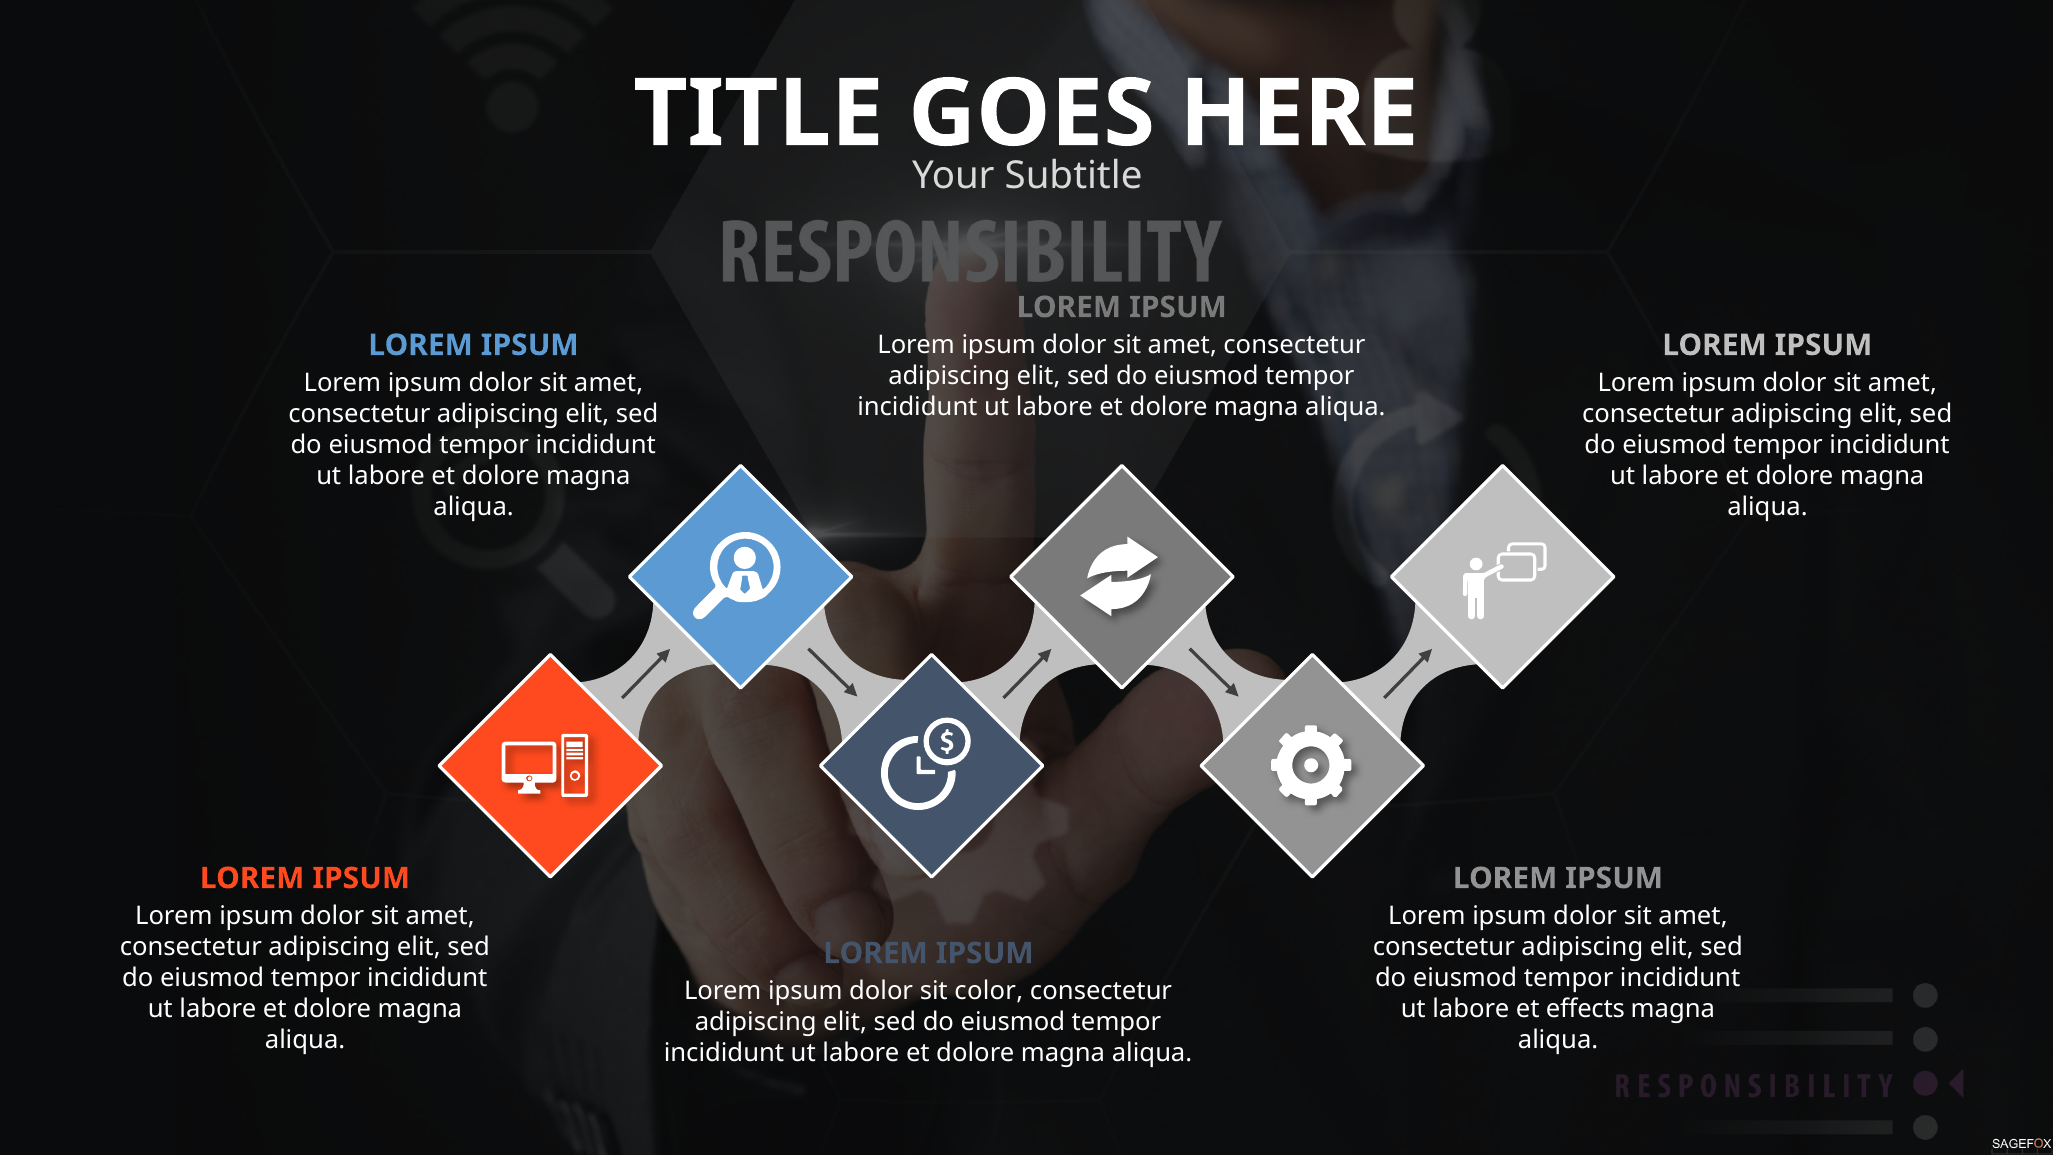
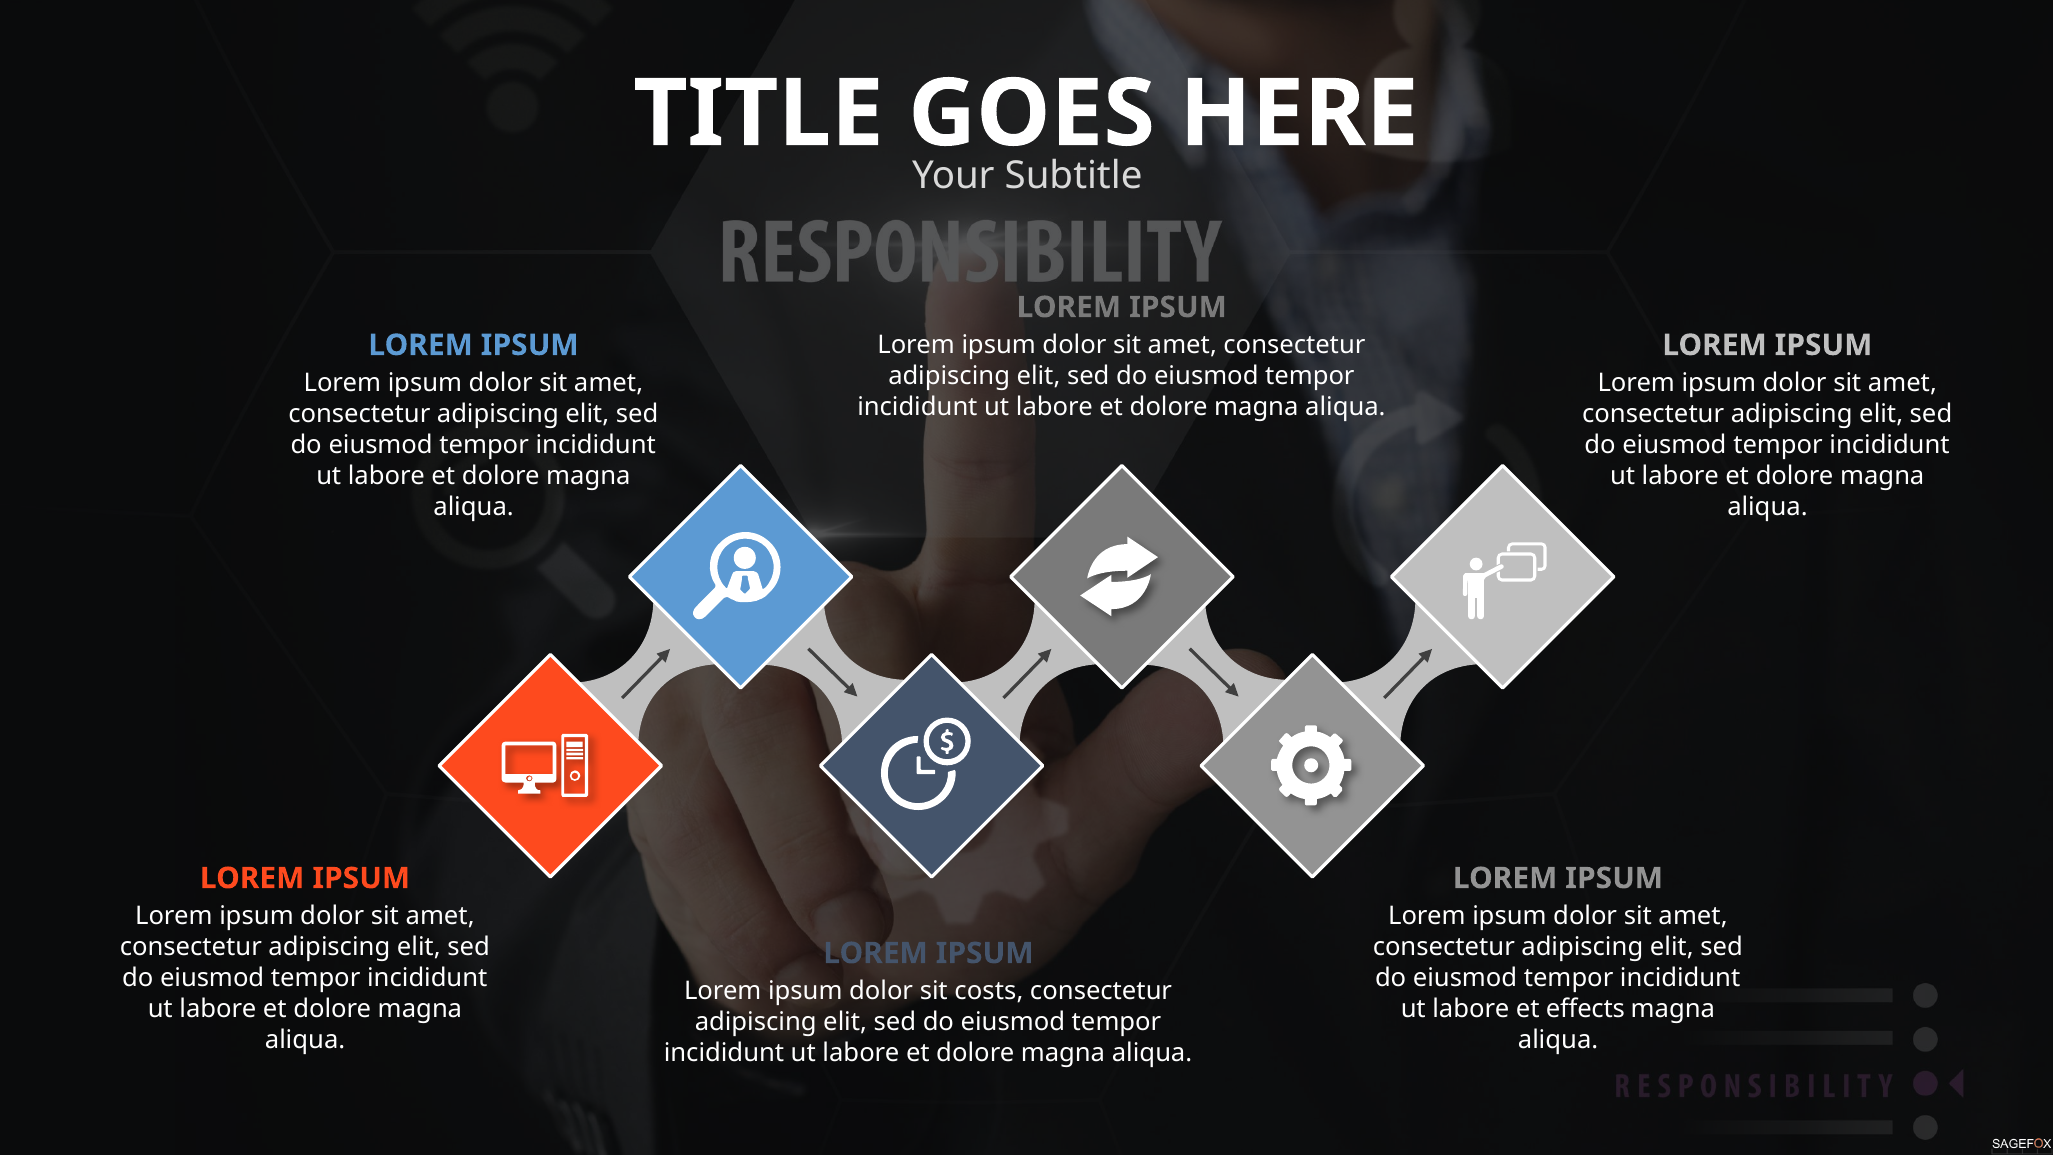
color: color -> costs
